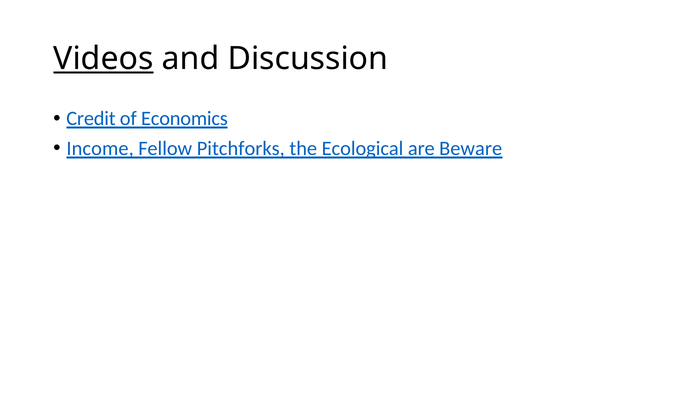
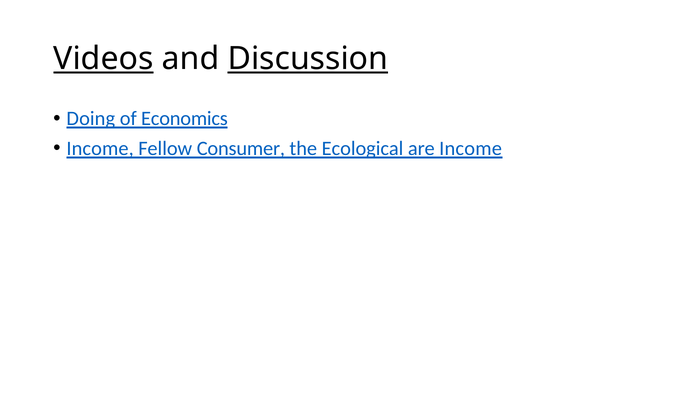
Discussion underline: none -> present
Credit: Credit -> Doing
Pitchforks: Pitchforks -> Consumer
are Beware: Beware -> Income
